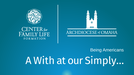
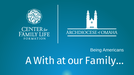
Simply…: Simply… -> Family…
